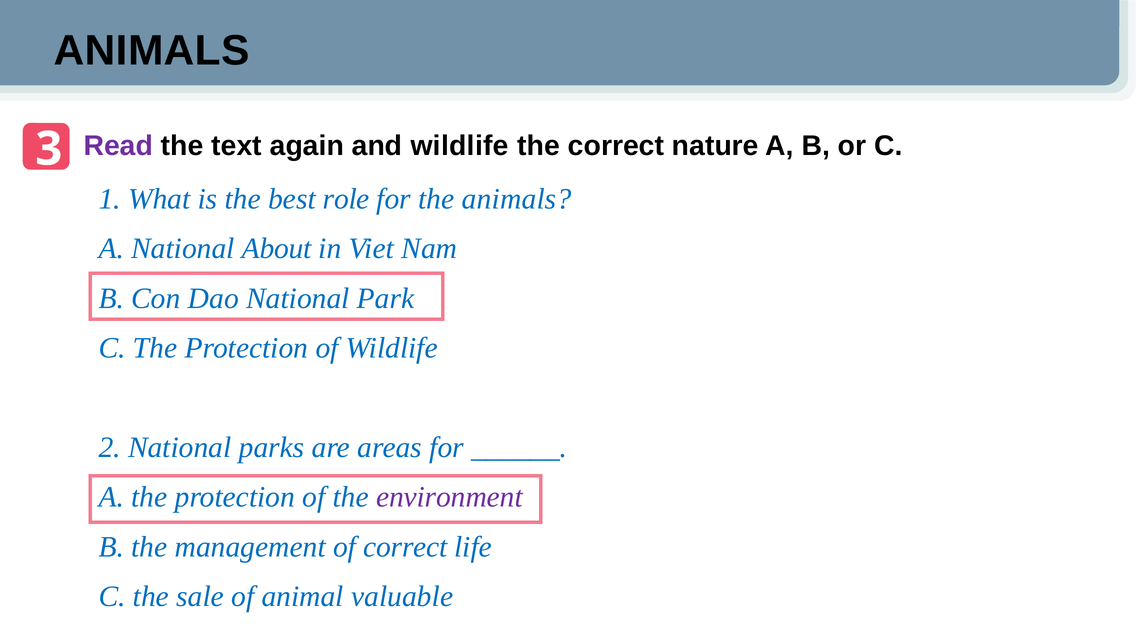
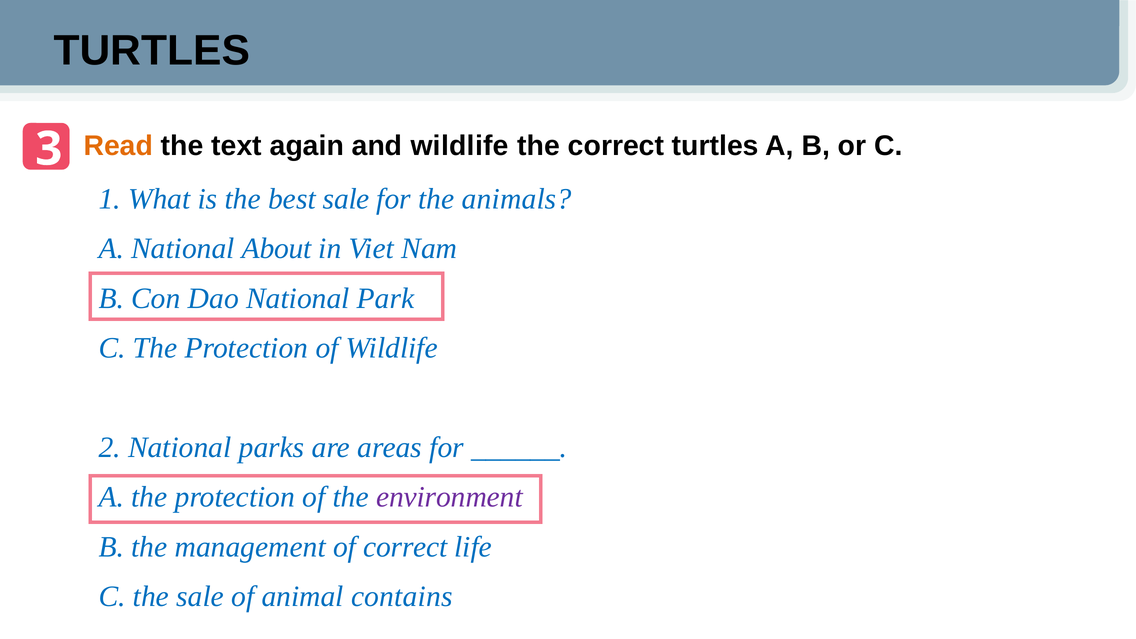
ANIMALS at (152, 51): ANIMALS -> TURTLES
Read colour: purple -> orange
correct nature: nature -> turtles
best role: role -> sale
valuable: valuable -> contains
